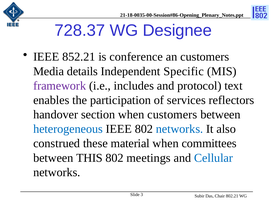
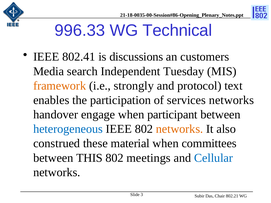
728.37: 728.37 -> 996.33
Designee: Designee -> Technical
852.21: 852.21 -> 802.41
conference: conference -> discussions
details: details -> search
Specific: Specific -> Tuesday
framework colour: purple -> orange
includes: includes -> strongly
services reflectors: reflectors -> networks
section: section -> engage
when customers: customers -> participant
networks at (180, 129) colour: blue -> orange
